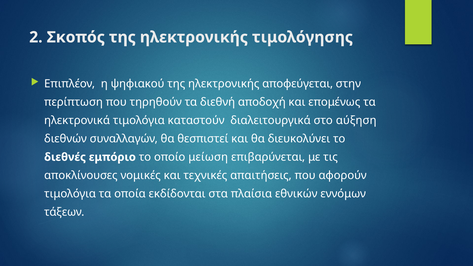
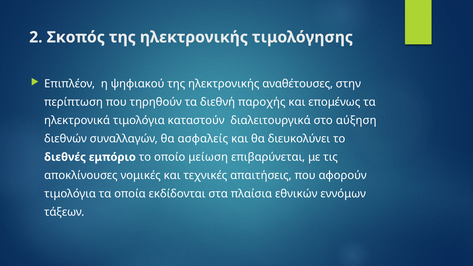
αποφεύγεται: αποφεύγεται -> αναθέτουσες
αποδοχή: αποδοχή -> παροχής
θεσπιστεί: θεσπιστεί -> ασφαλείς
